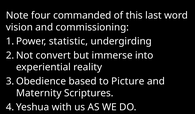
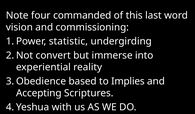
Picture: Picture -> Implies
Maternity: Maternity -> Accepting
